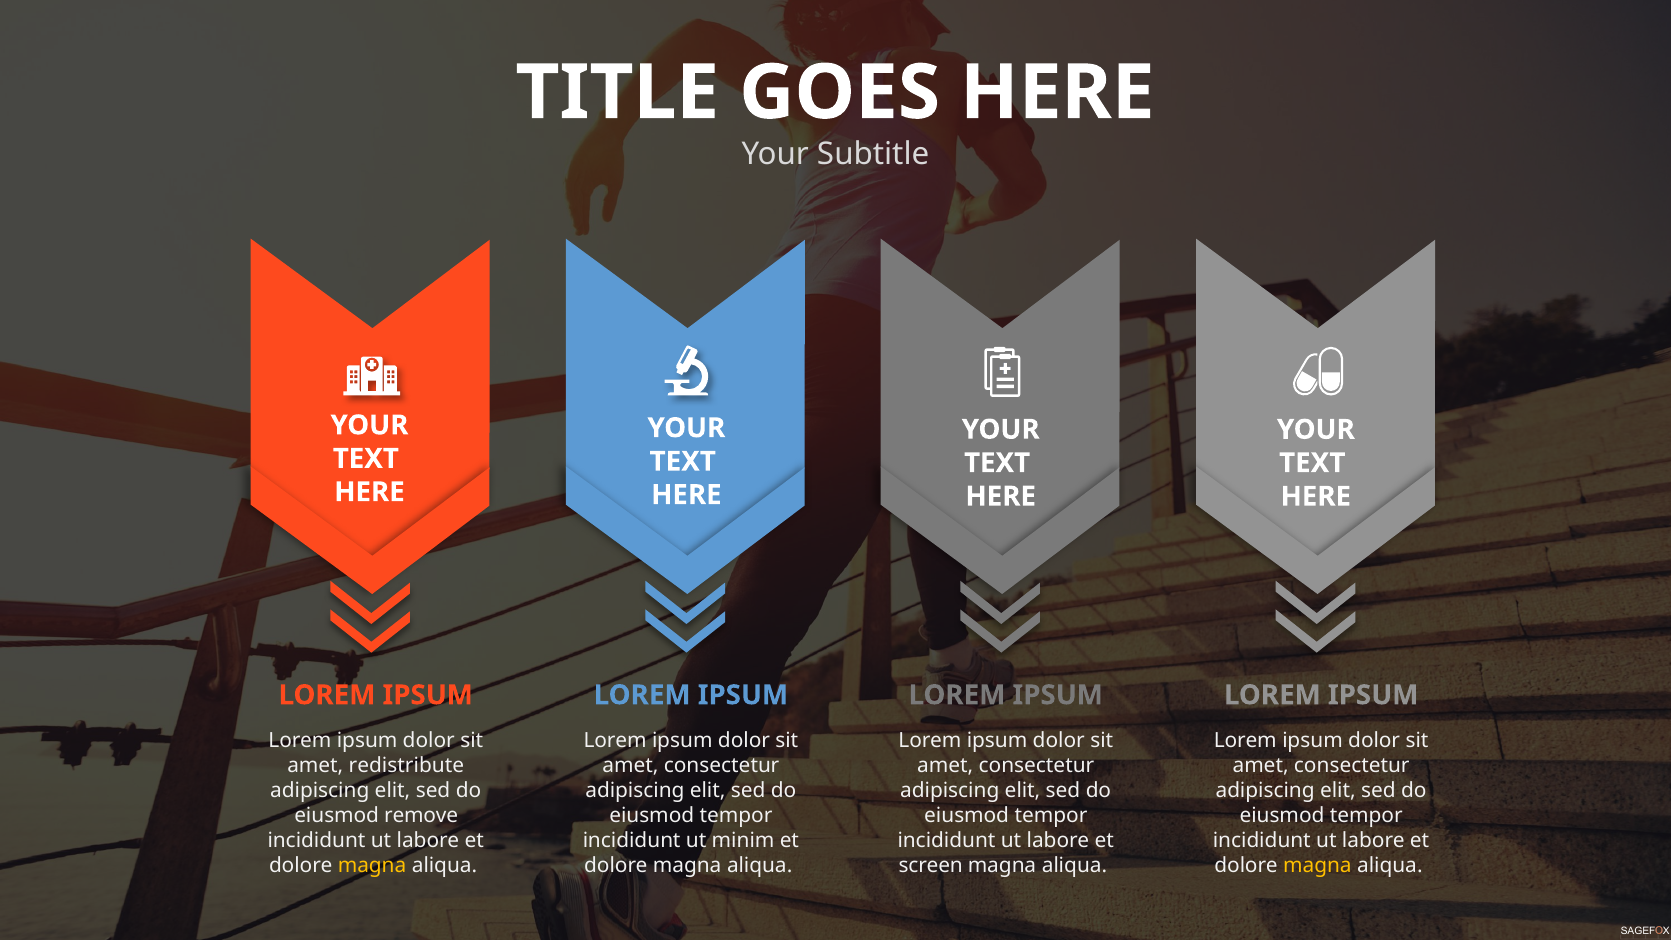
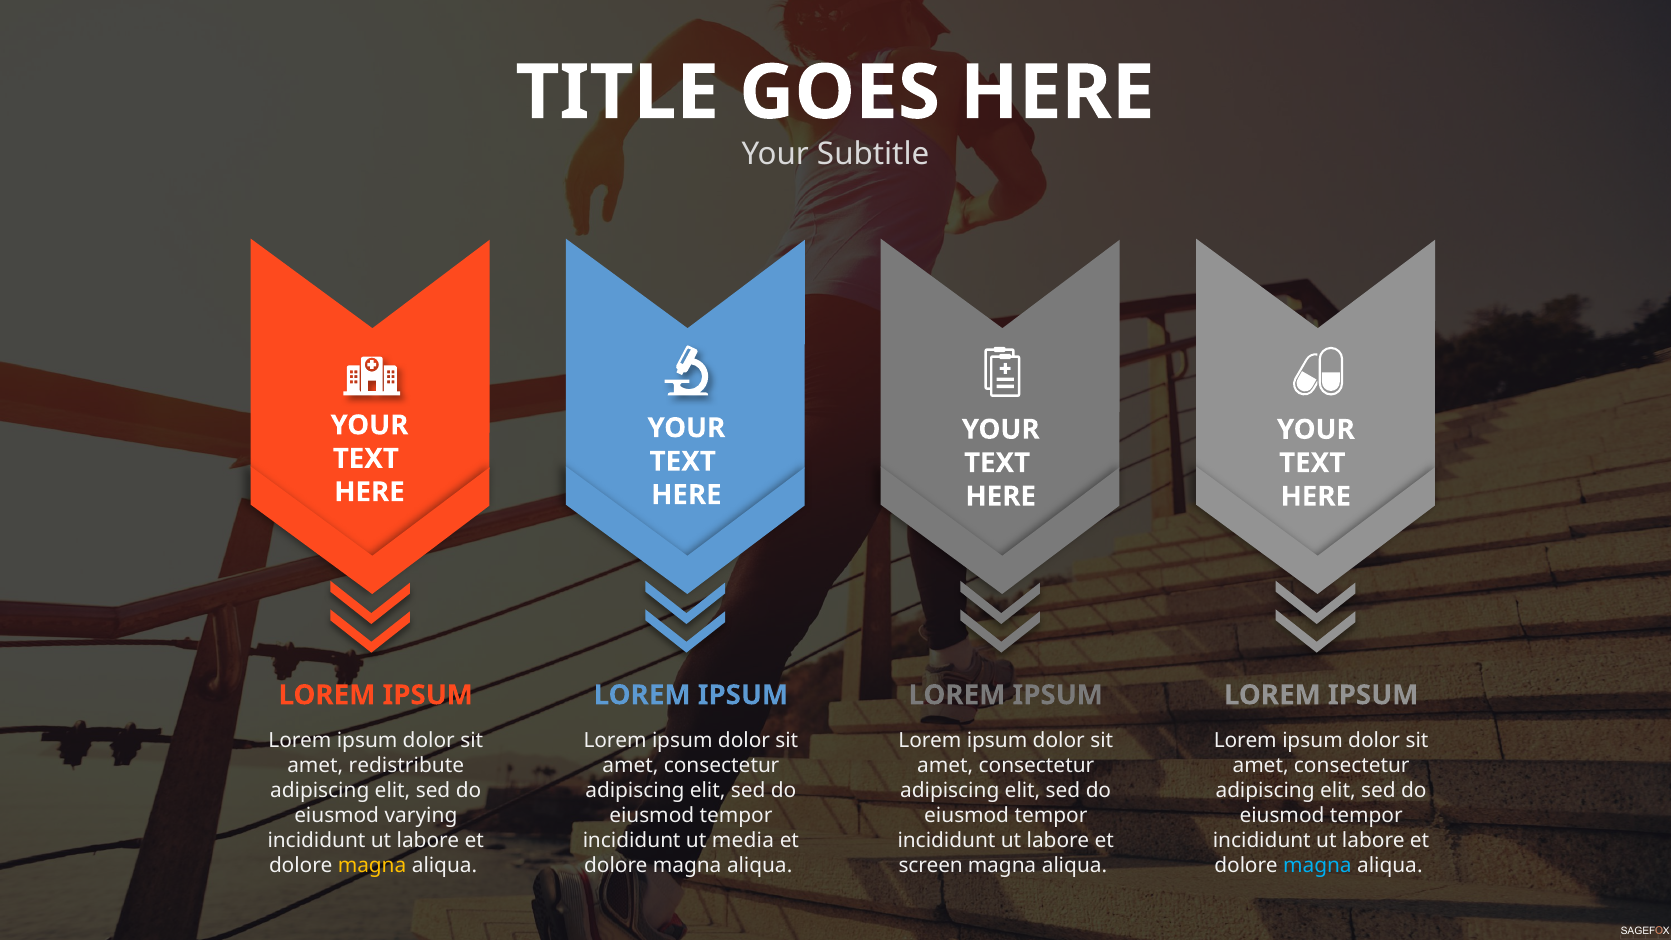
remove: remove -> varying
minim: minim -> media
magna at (1317, 866) colour: yellow -> light blue
